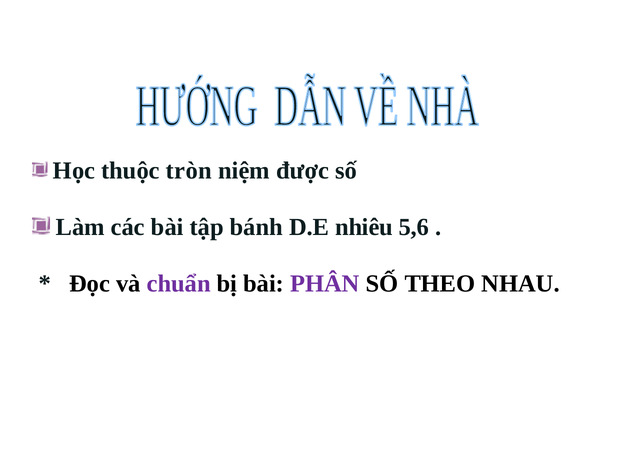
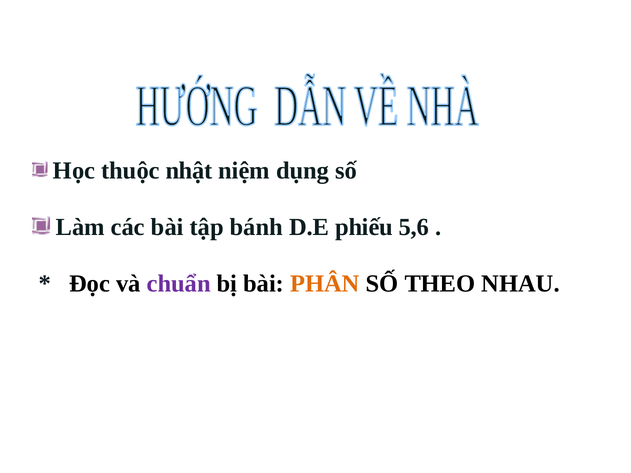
tròn: tròn -> nhật
được: được -> dụng
nhiêu: nhiêu -> phiếu
PHÂN colour: purple -> orange
